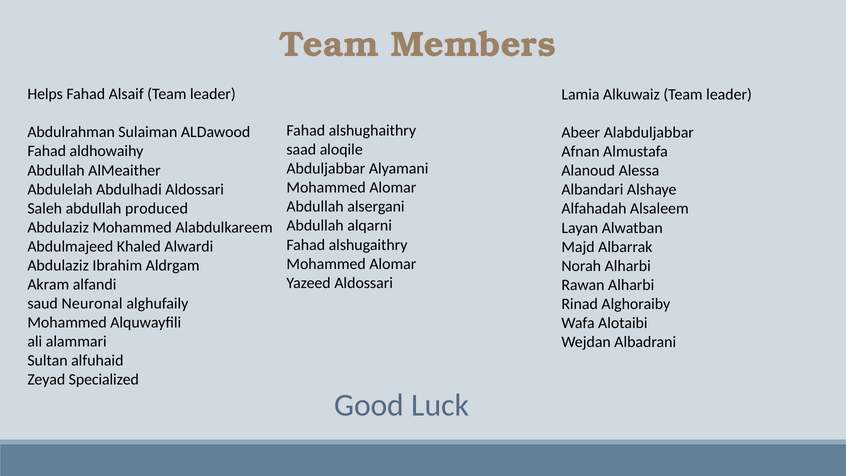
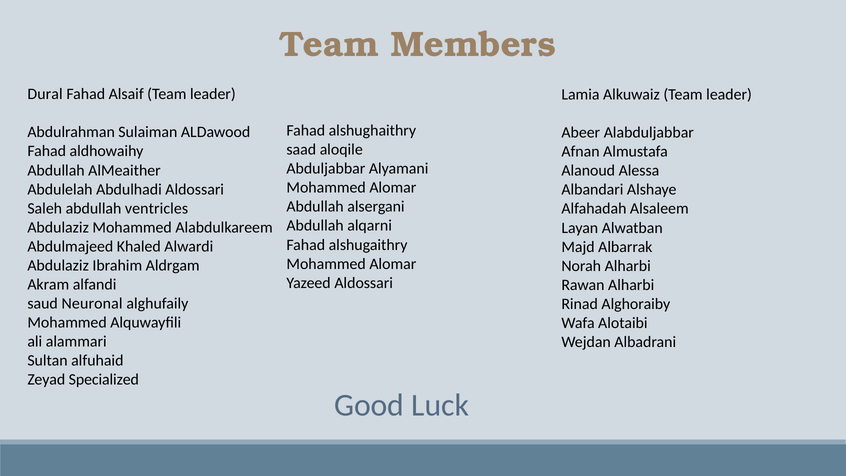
Helps: Helps -> Dural
produced: produced -> ventricles
